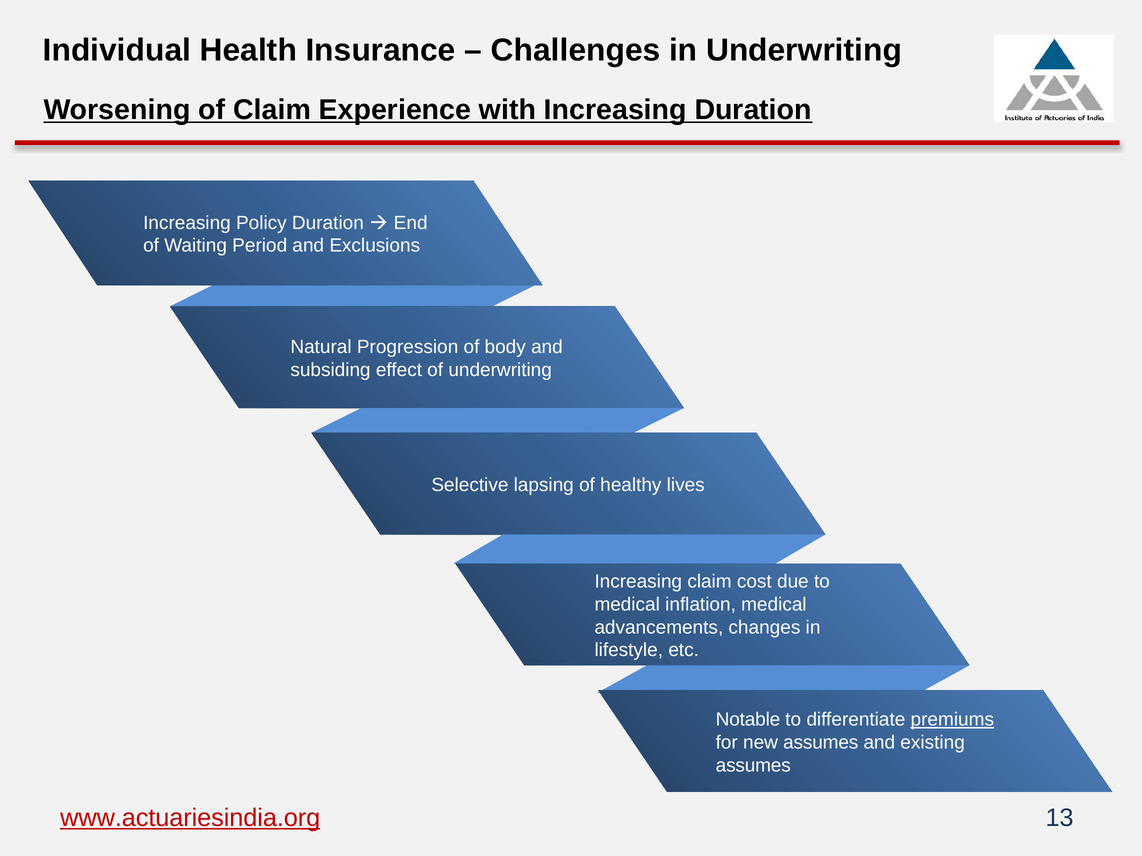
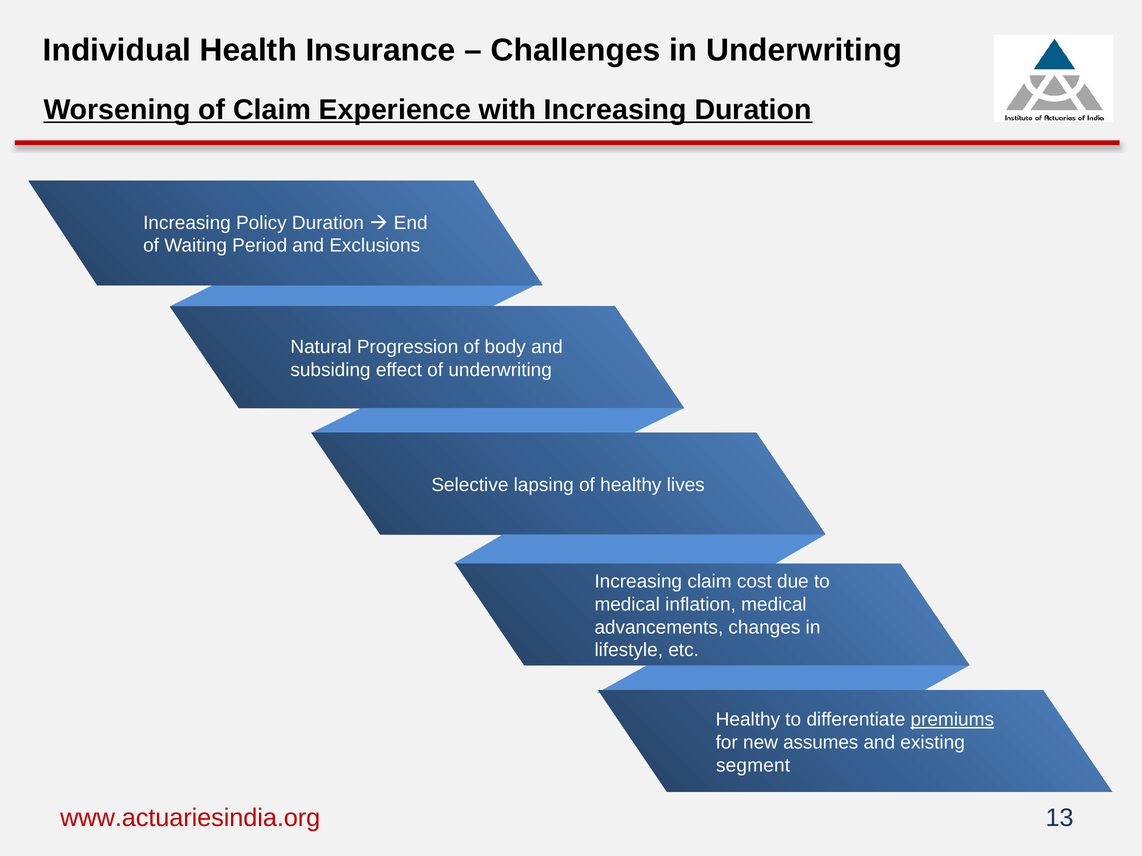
Notable at (748, 720): Notable -> Healthy
assumes at (753, 766): assumes -> segment
www.actuariesindia.org underline: present -> none
